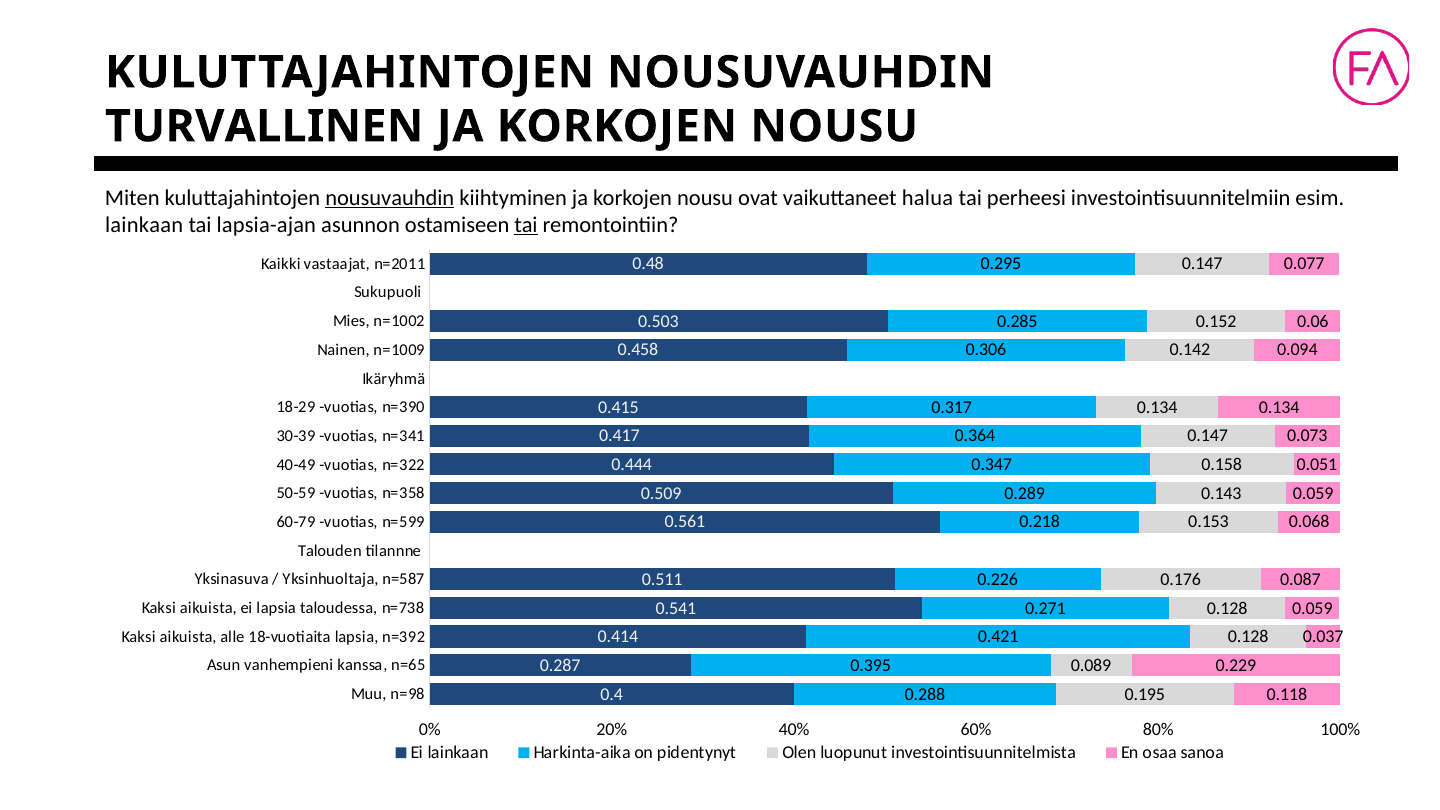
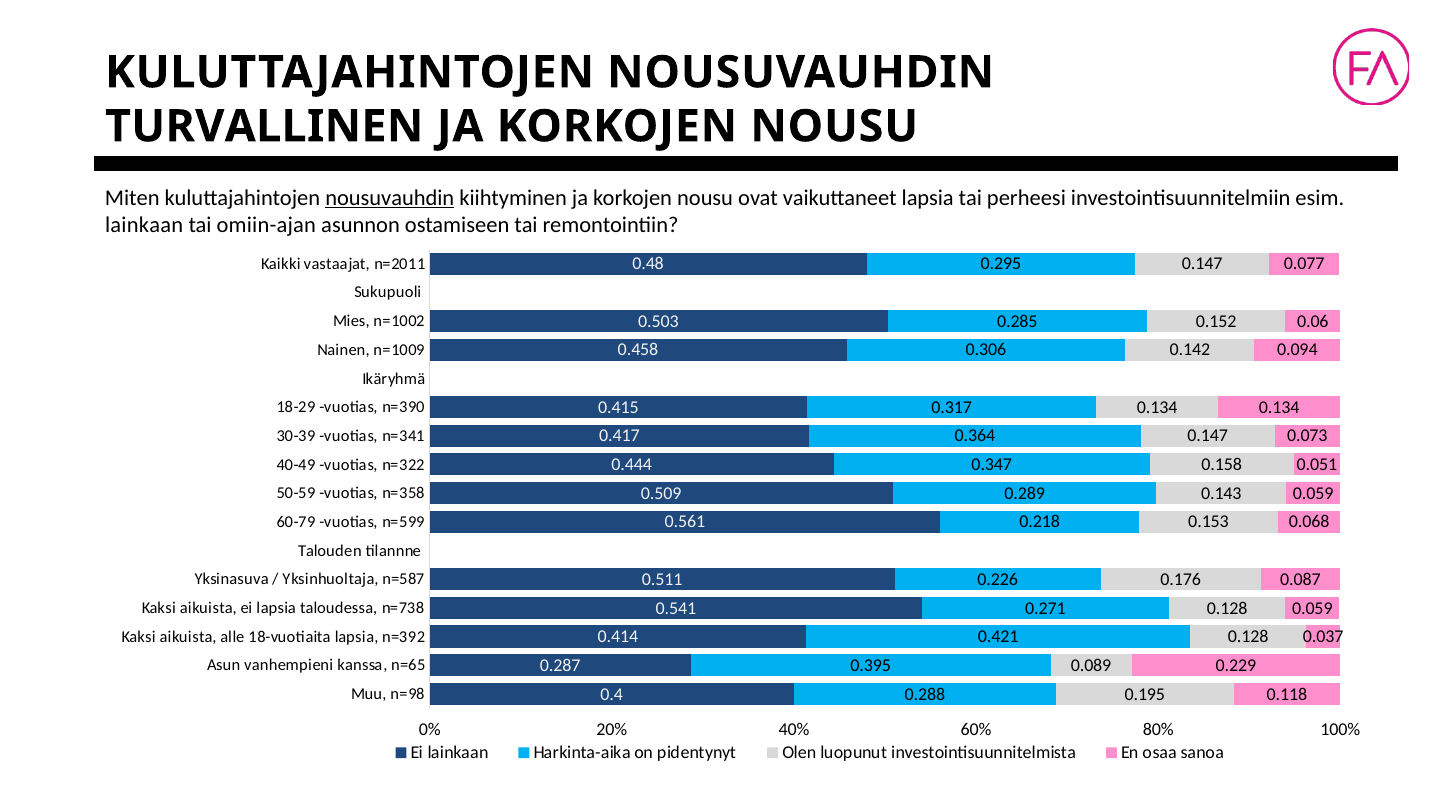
vaikuttaneet halua: halua -> lapsia
lapsia-ajan: lapsia-ajan -> omiin-ajan
tai at (526, 225) underline: present -> none
